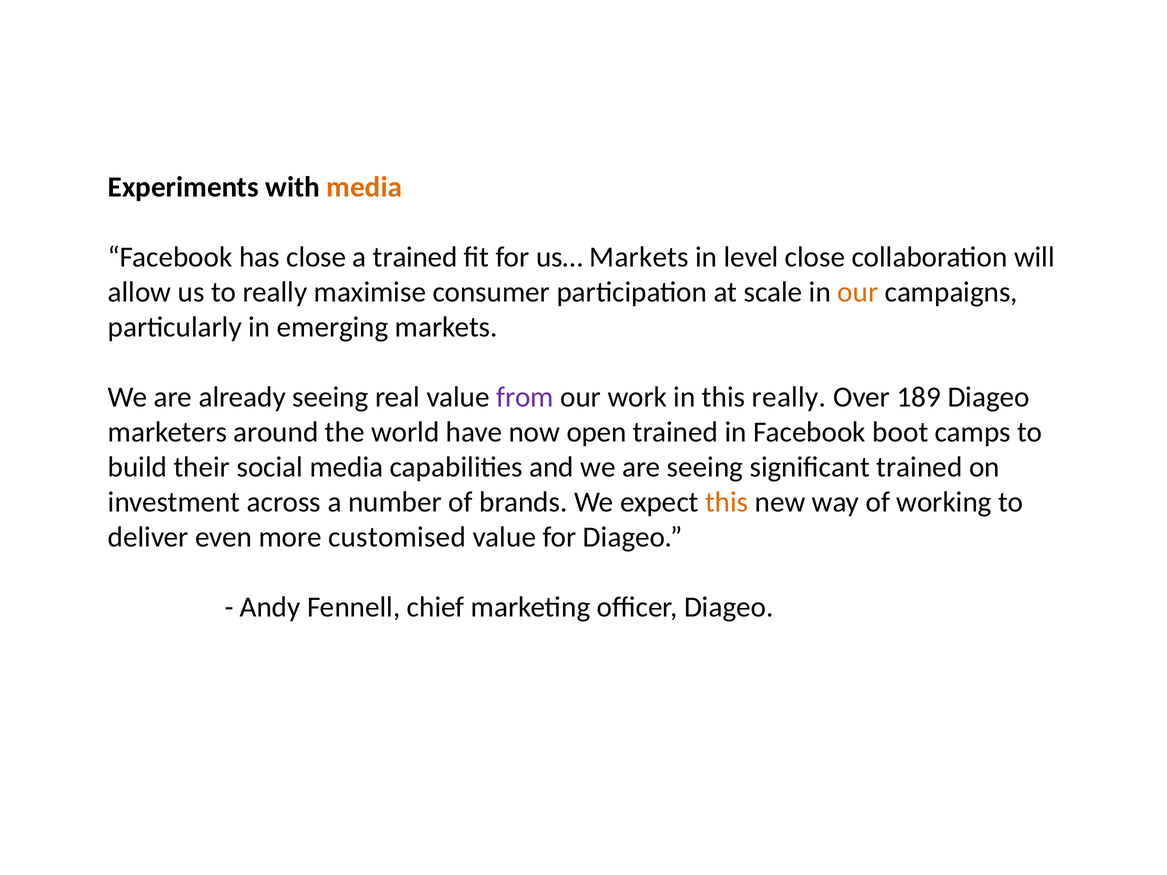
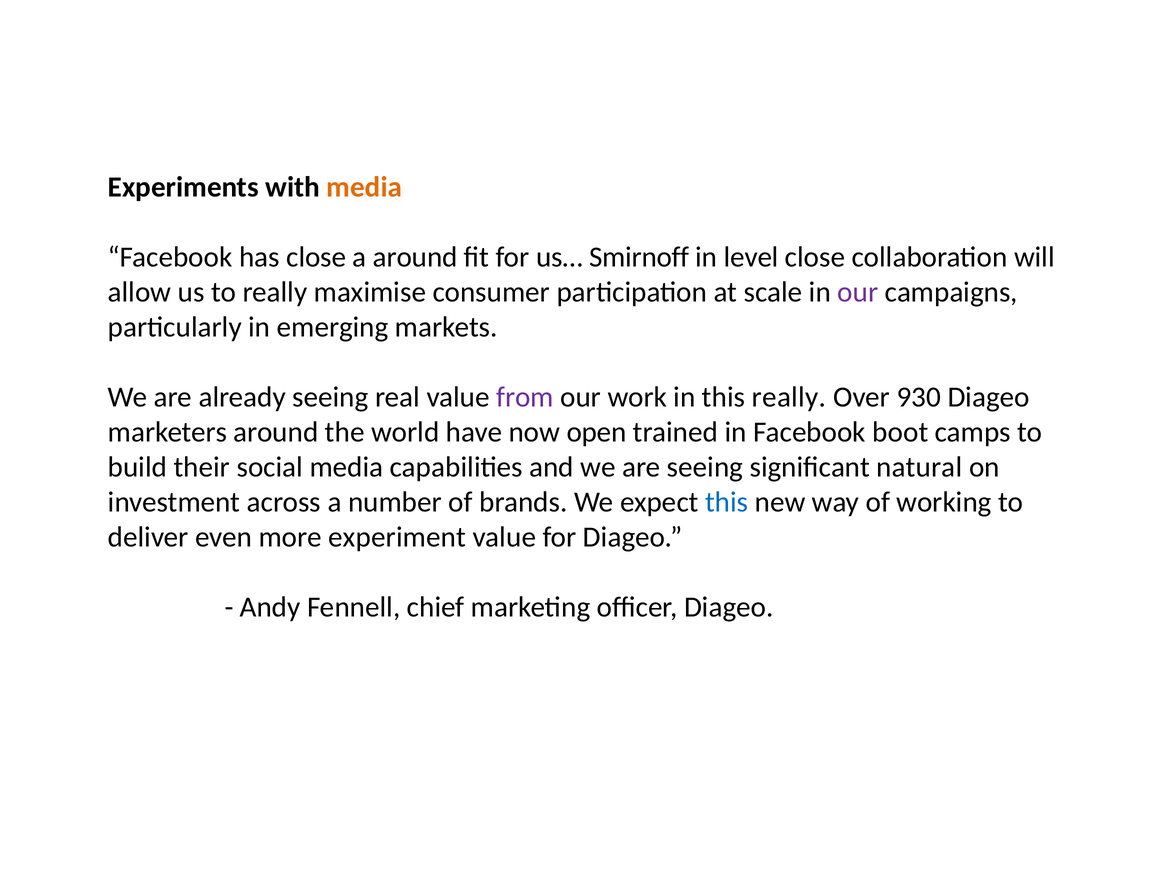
a trained: trained -> around
us… Markets: Markets -> Smirnoff
our at (858, 292) colour: orange -> purple
189: 189 -> 930
significant trained: trained -> natural
this at (727, 502) colour: orange -> blue
customised: customised -> experiment
